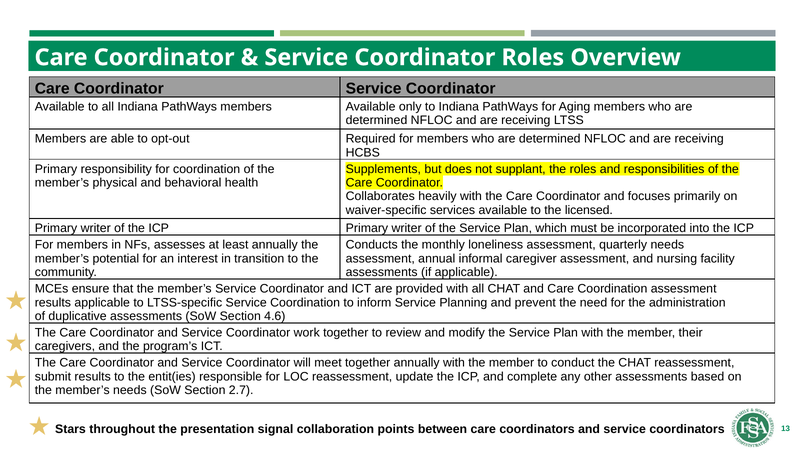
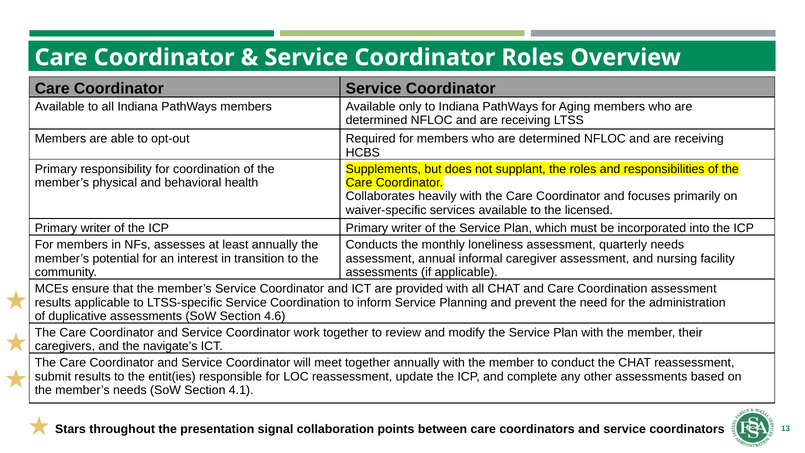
program’s: program’s -> navigate’s
2.7: 2.7 -> 4.1
